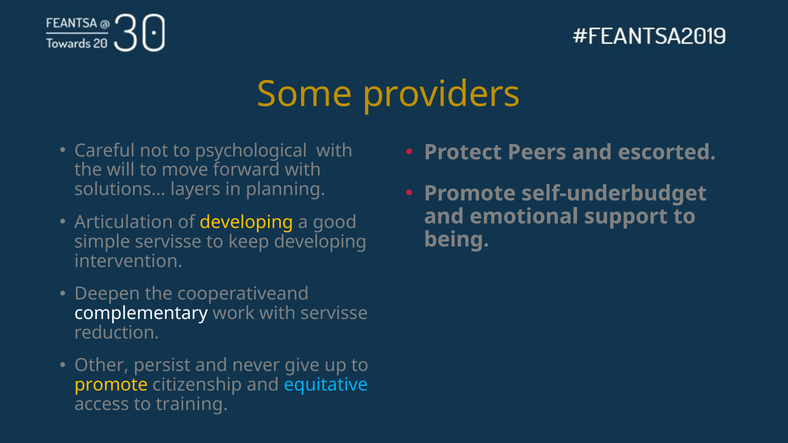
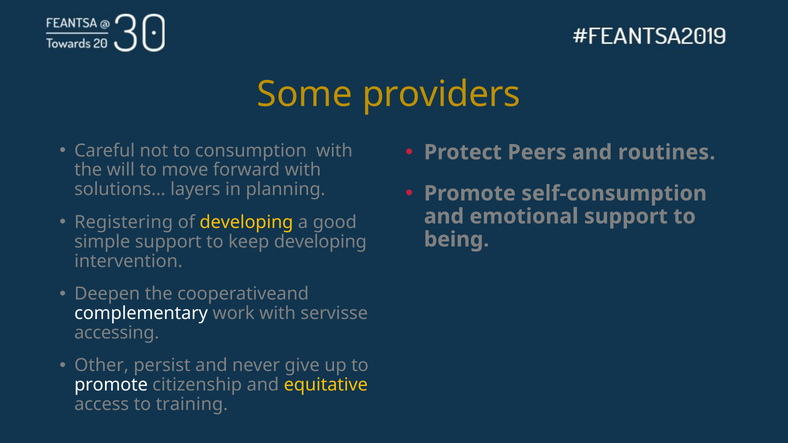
escorted: escorted -> routines
psychological: psychological -> consumption
self-underbudget: self-underbudget -> self-consumption
Articulation: Articulation -> Registering
simple servisse: servisse -> support
reduction: reduction -> accessing
promote at (111, 385) colour: yellow -> white
equitative colour: light blue -> yellow
